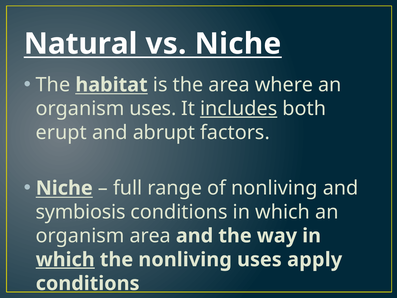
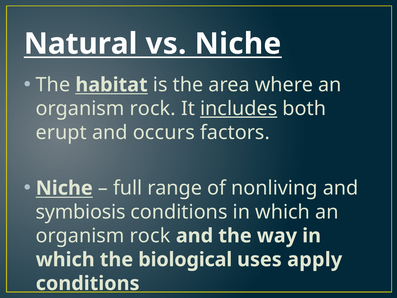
uses at (153, 109): uses -> rock
abrupt: abrupt -> occurs
area at (150, 236): area -> rock
which at (65, 259) underline: present -> none
the nonliving: nonliving -> biological
